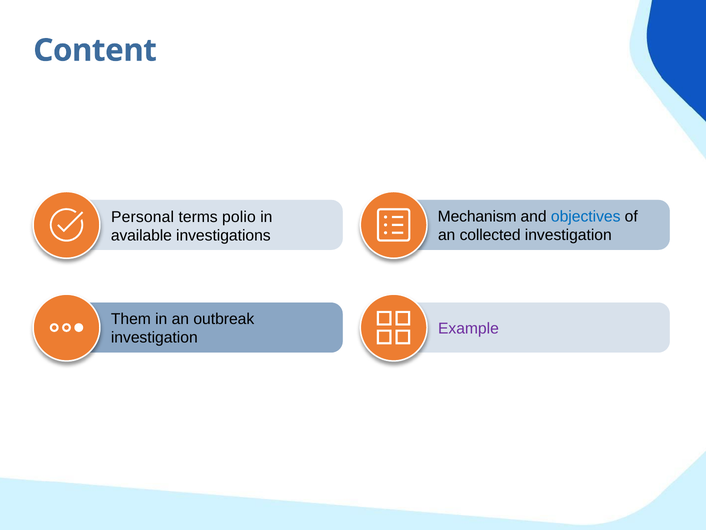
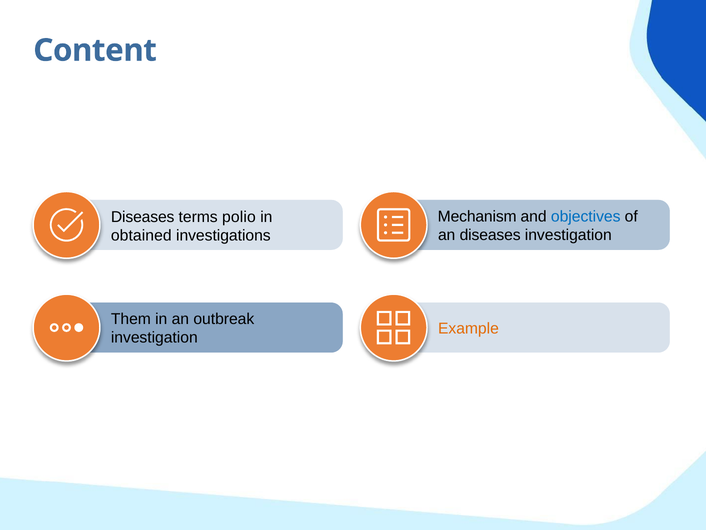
Personal at (143, 217): Personal -> Diseases
an collected: collected -> diseases
available: available -> obtained
Example colour: purple -> orange
